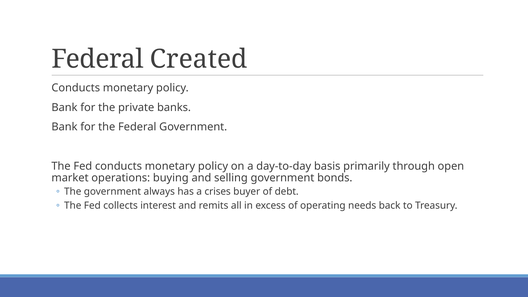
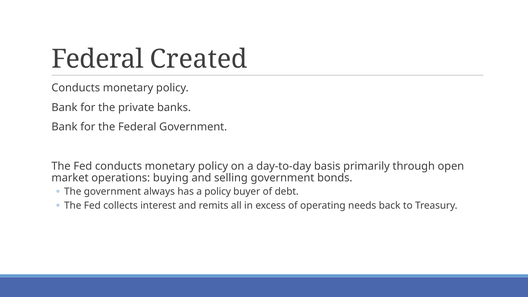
a crises: crises -> policy
